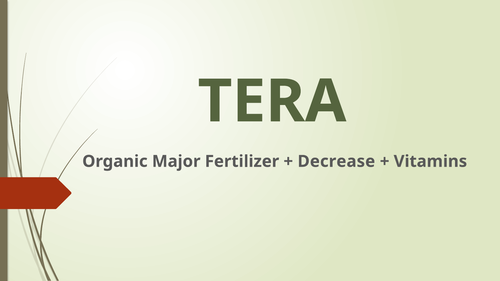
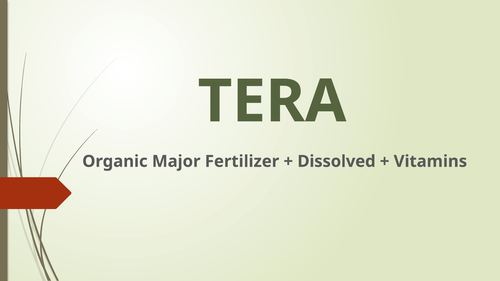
Decrease: Decrease -> Dissolved
